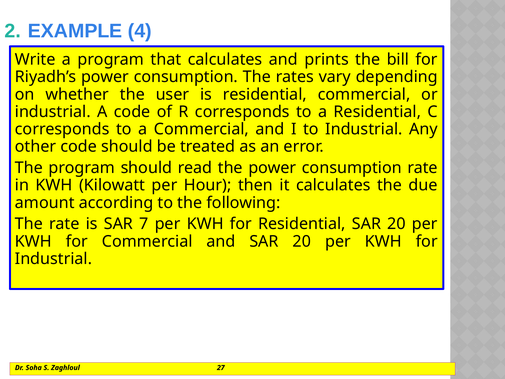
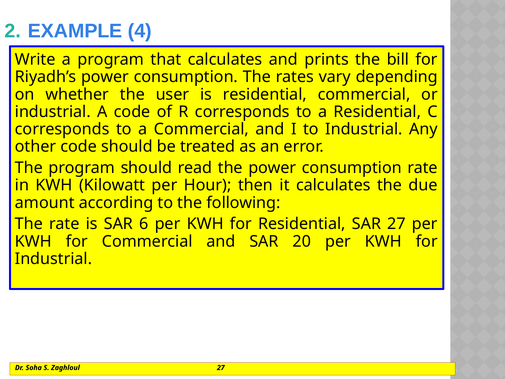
7: 7 -> 6
Residential SAR 20: 20 -> 27
